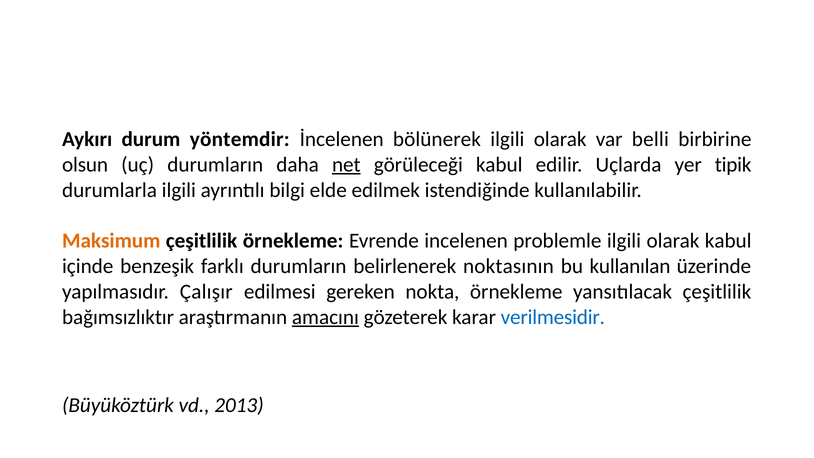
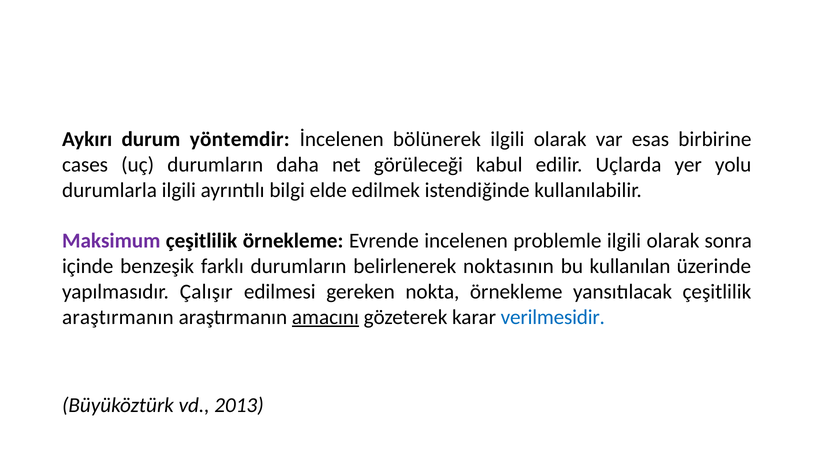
belli: belli -> esas
olsun: olsun -> cases
net underline: present -> none
tipik: tipik -> yolu
Maksimum colour: orange -> purple
olarak kabul: kabul -> sonra
bağımsızlıktır at (118, 317): bağımsızlıktır -> araştırmanın
